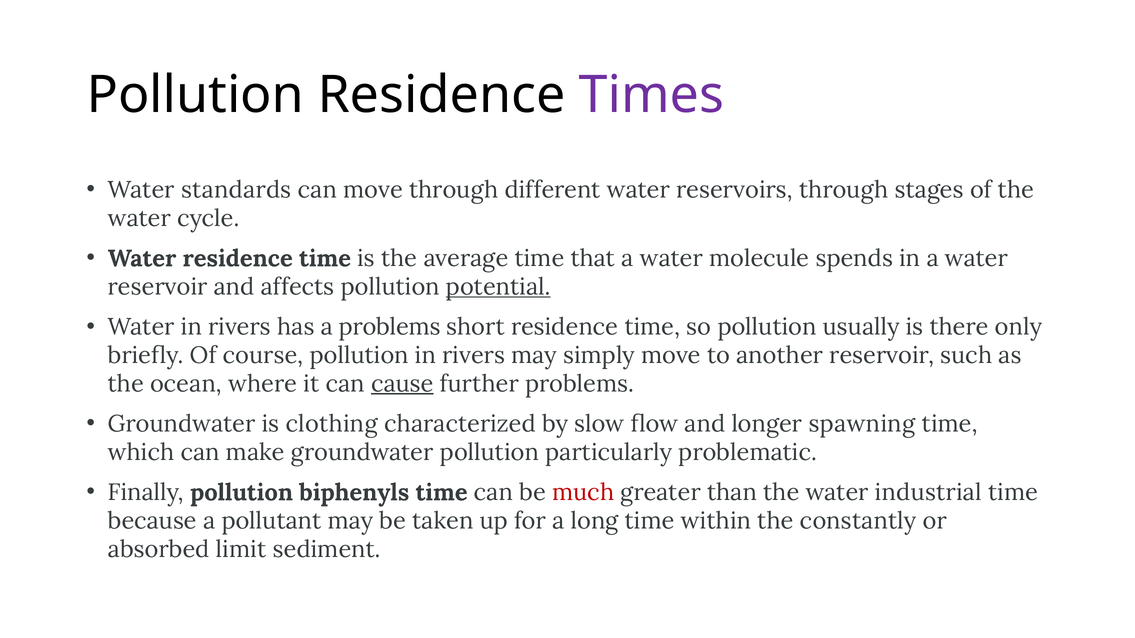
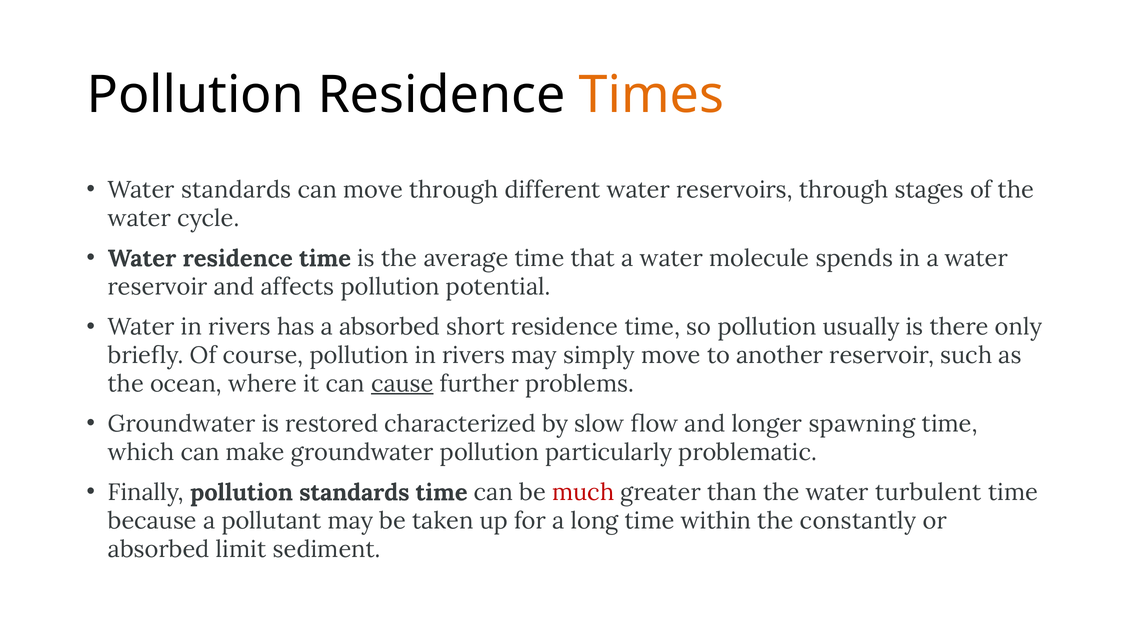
Times colour: purple -> orange
potential underline: present -> none
a problems: problems -> absorbed
clothing: clothing -> restored
pollution biphenyls: biphenyls -> standards
industrial: industrial -> turbulent
